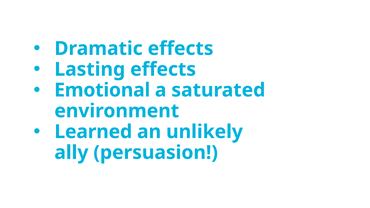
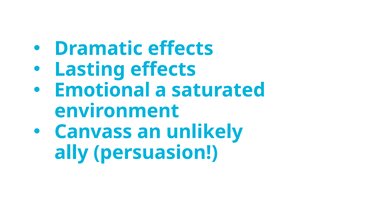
Learned: Learned -> Canvass
